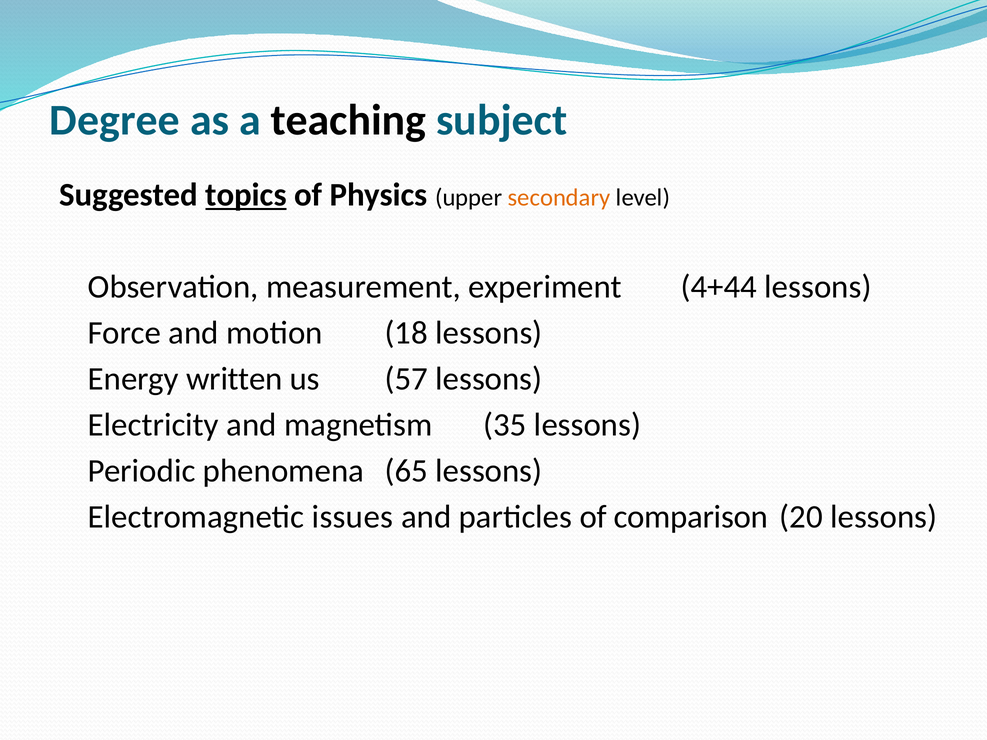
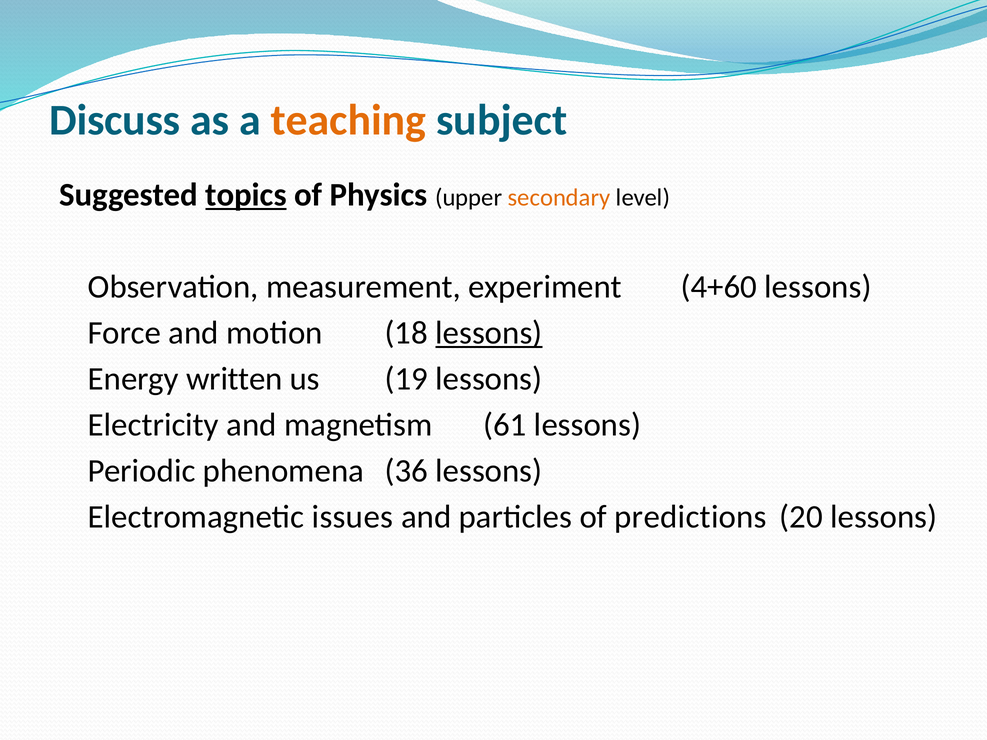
Degree: Degree -> Discuss
teaching colour: black -> orange
4+44: 4+44 -> 4+60
lessons at (489, 333) underline: none -> present
57: 57 -> 19
35: 35 -> 61
65: 65 -> 36
comparison: comparison -> predictions
